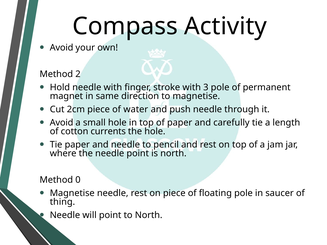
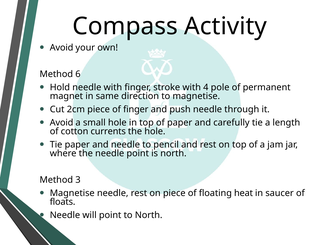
2: 2 -> 6
3: 3 -> 4
of water: water -> finger
0: 0 -> 3
floating pole: pole -> heat
thing: thing -> floats
